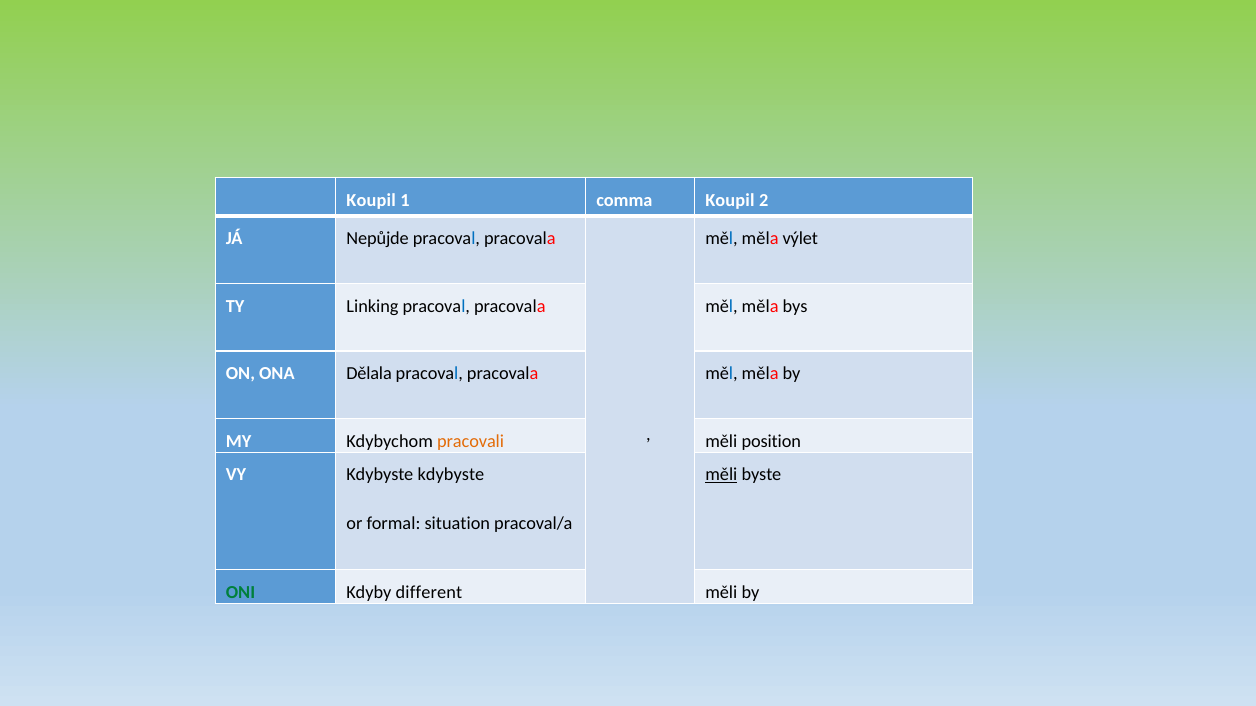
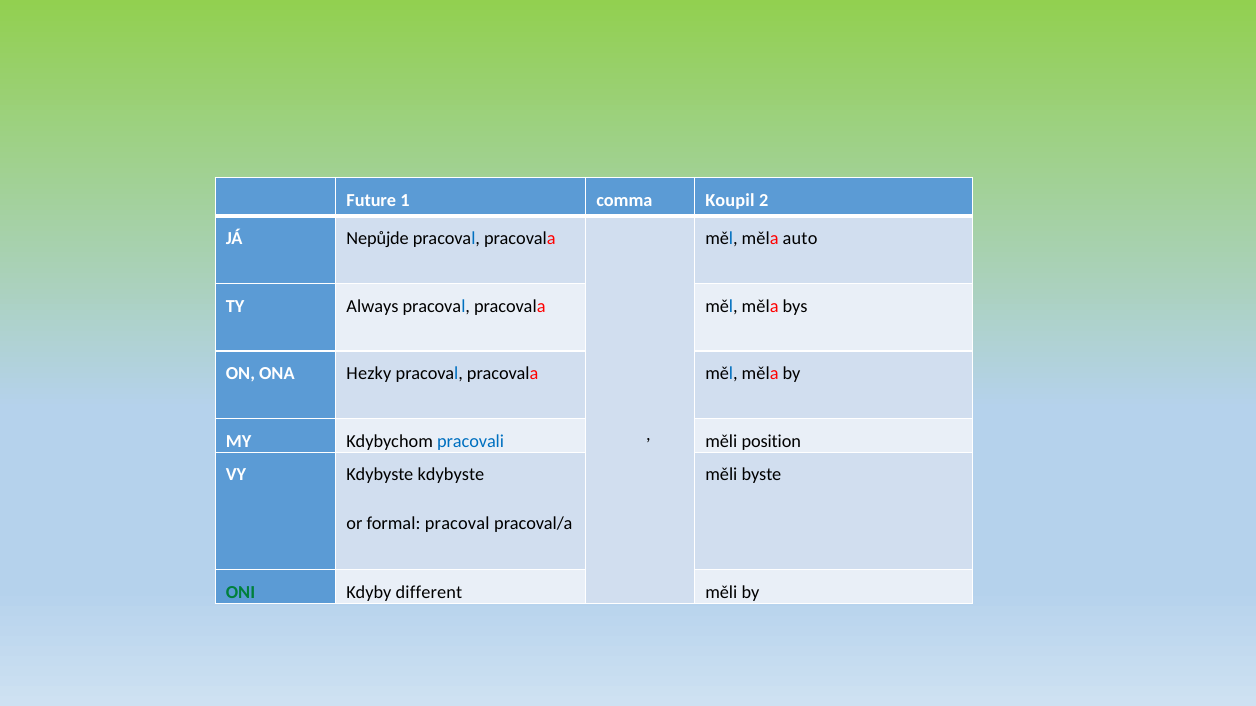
Koupil at (371, 200): Koupil -> Future
výlet: výlet -> auto
Linking: Linking -> Always
Dělala: Dělala -> Hezky
pracovali colour: orange -> blue
měli at (721, 475) underline: present -> none
formal situation: situation -> pracoval
